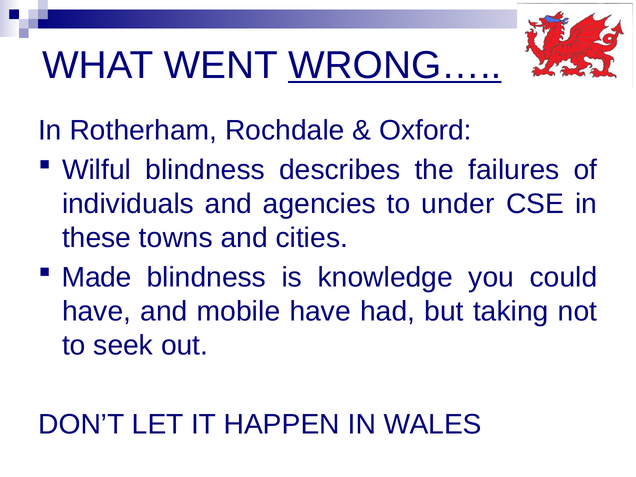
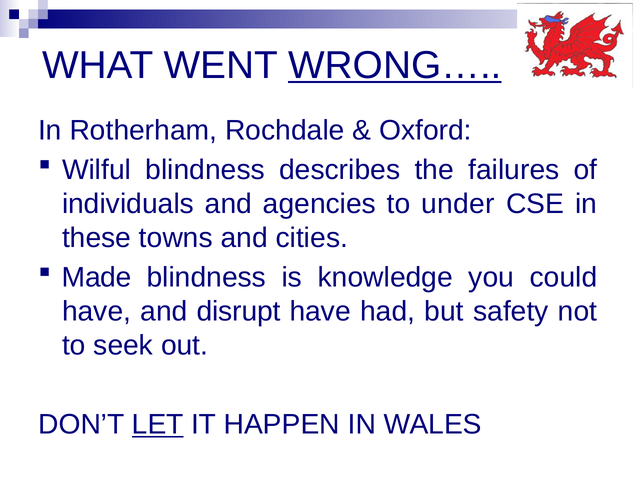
mobile: mobile -> disrupt
taking: taking -> safety
LET underline: none -> present
